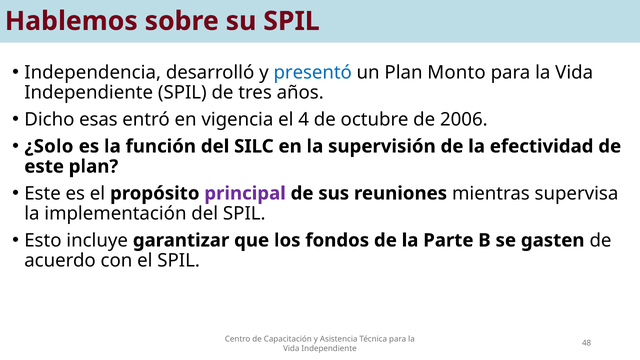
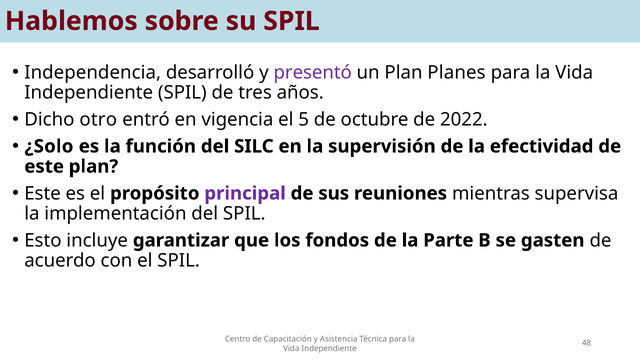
presentó colour: blue -> purple
Monto: Monto -> Planes
esas: esas -> otro
4: 4 -> 5
2006: 2006 -> 2022
